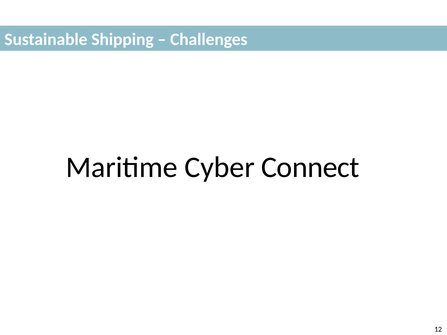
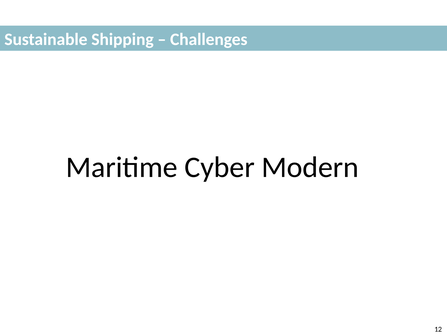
Connect: Connect -> Modern
